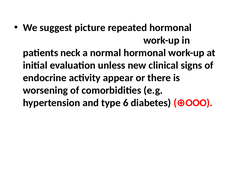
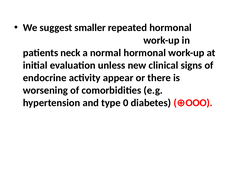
picture: picture -> smaller
6: 6 -> 0
